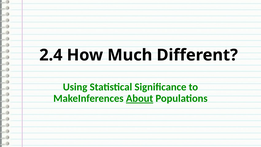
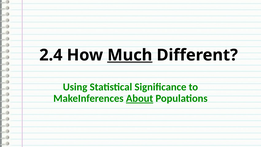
Much underline: none -> present
